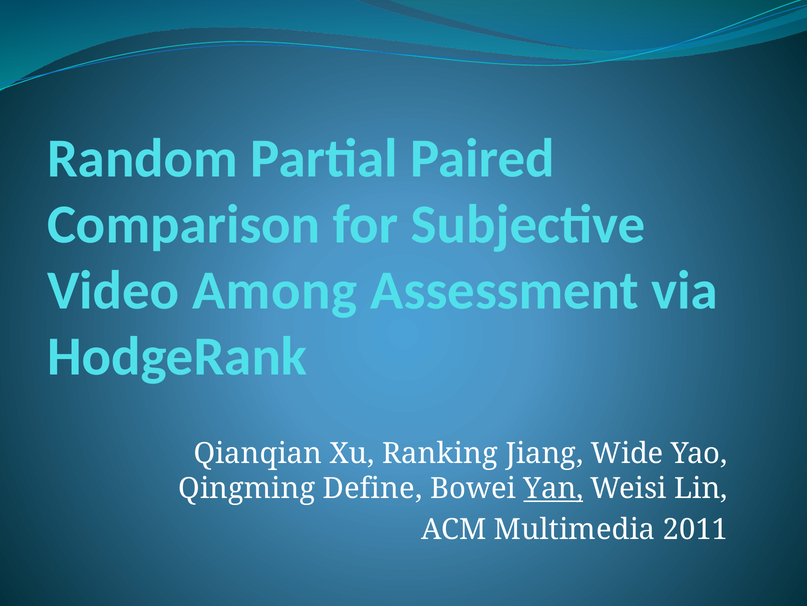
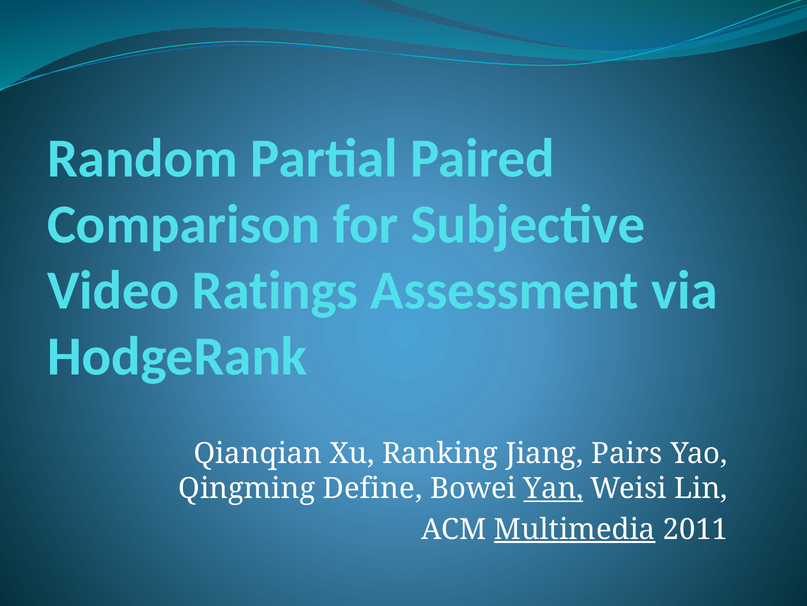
Among: Among -> Ratings
Wide: Wide -> Pairs
Multimedia underline: none -> present
